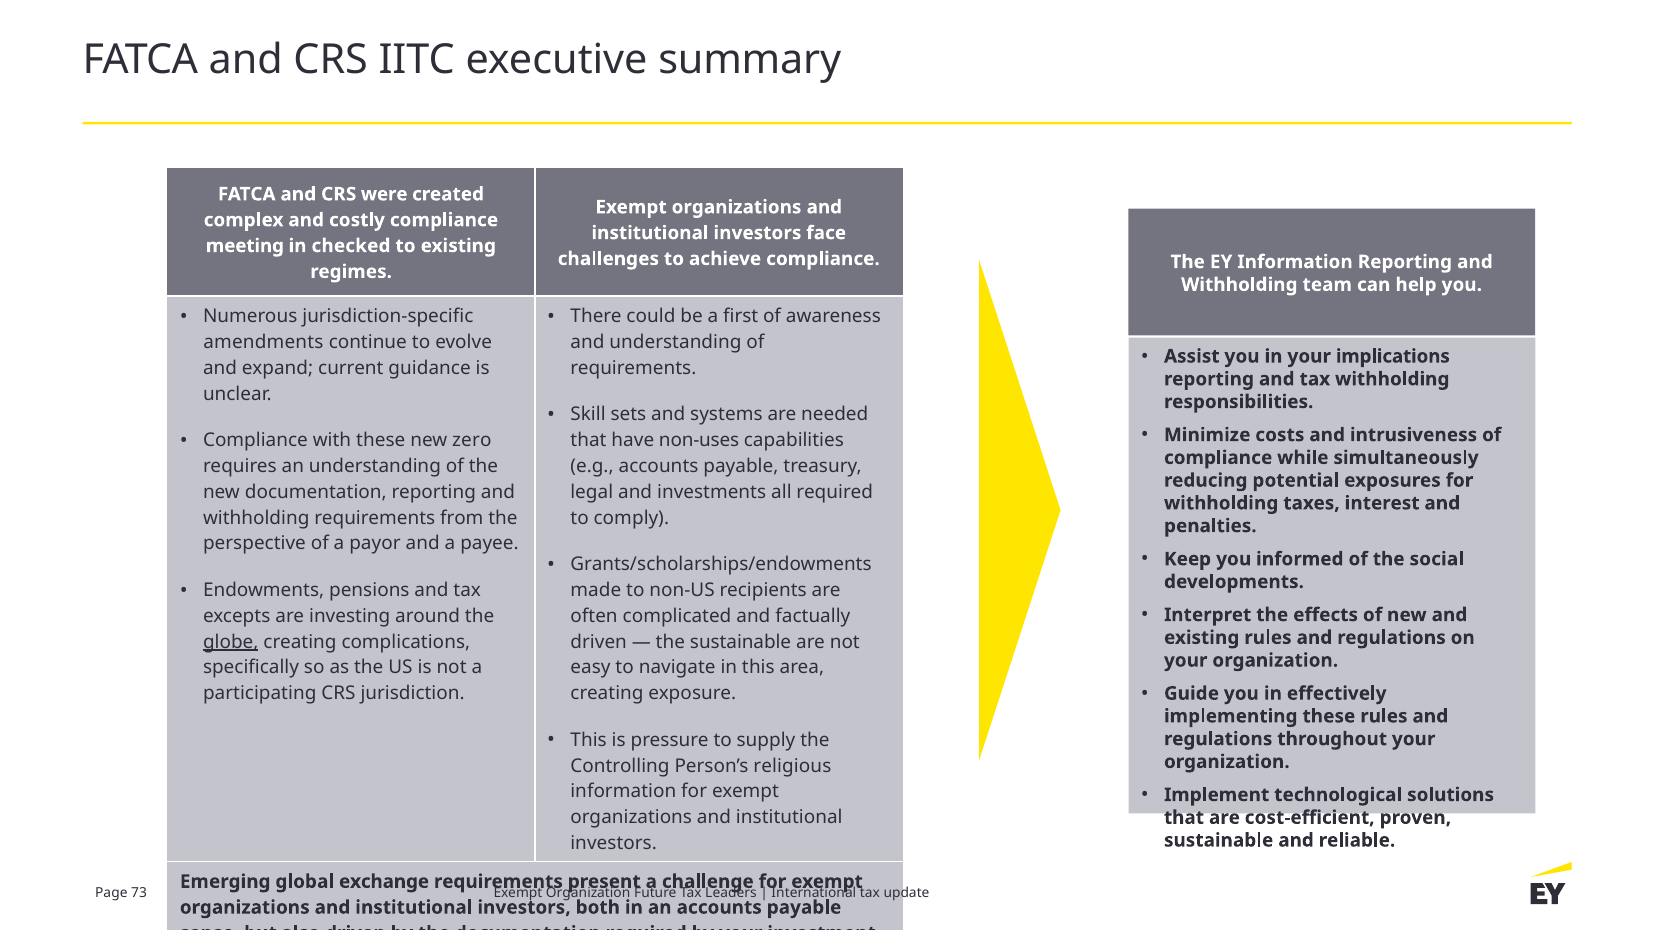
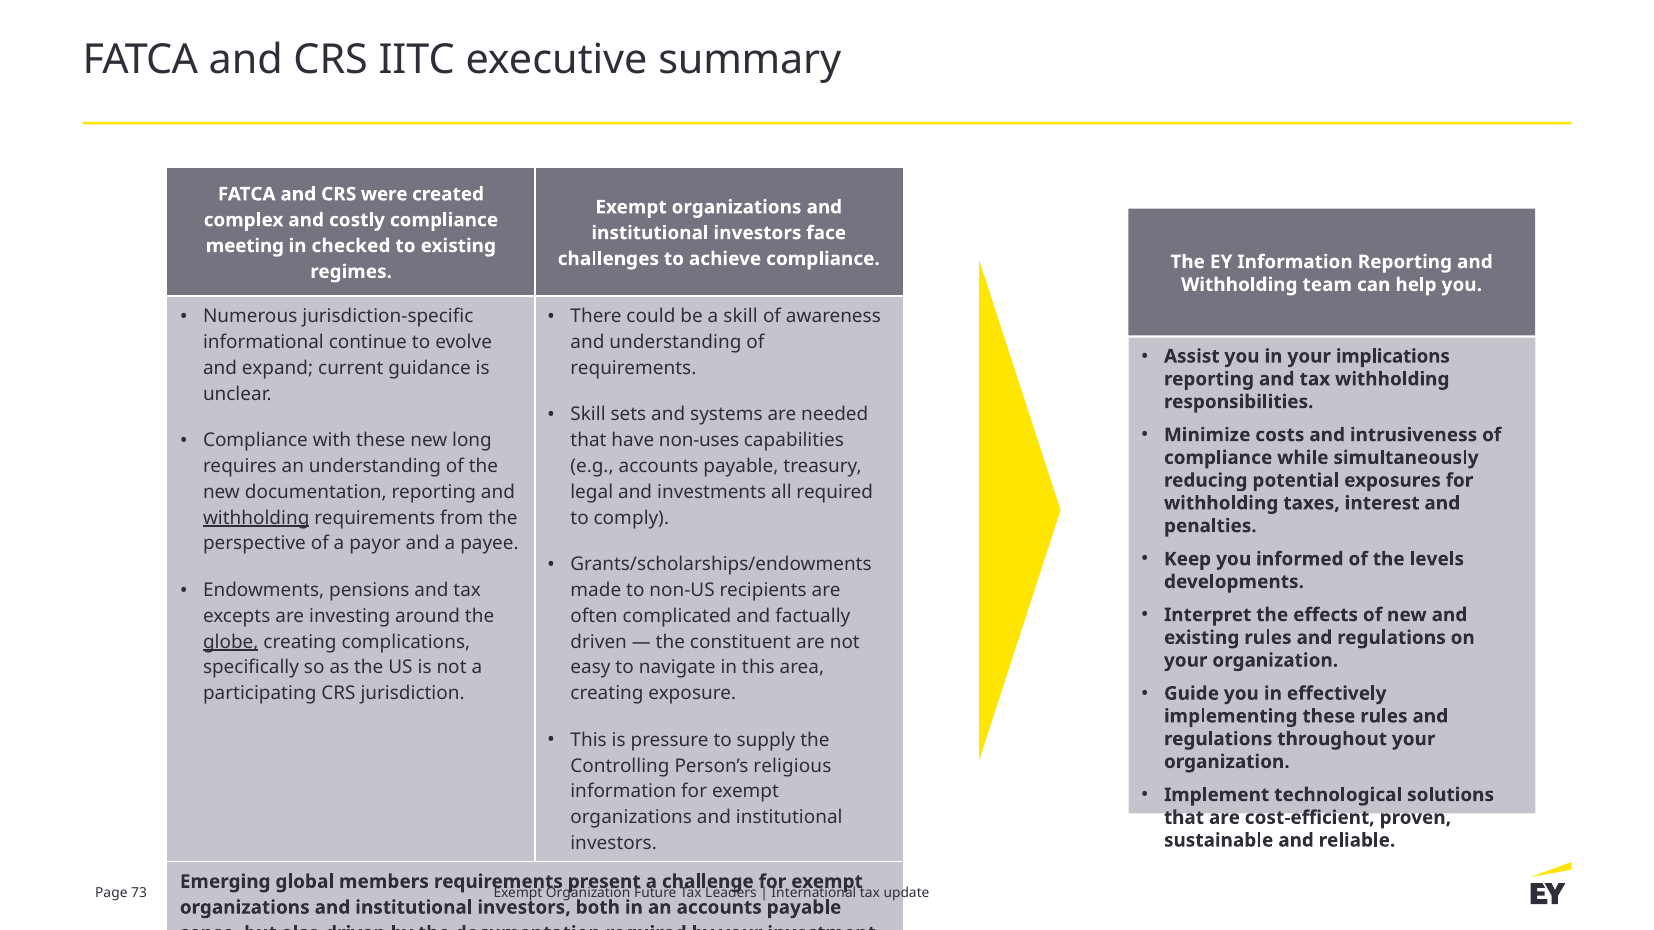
a first: first -> skill
amendments: amendments -> informational
zero: zero -> long
withholding at (256, 518) underline: none -> present
social: social -> levels
the sustainable: sustainable -> constituent
exchange: exchange -> members
